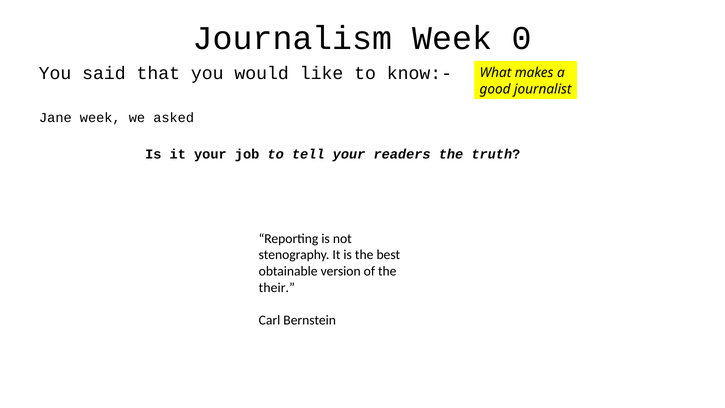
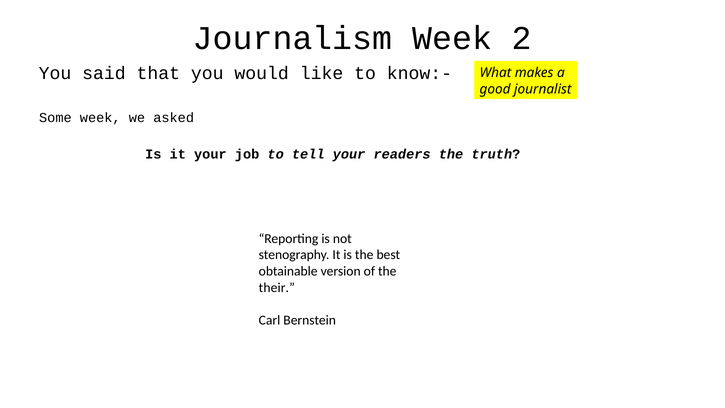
0: 0 -> 2
Jane: Jane -> Some
